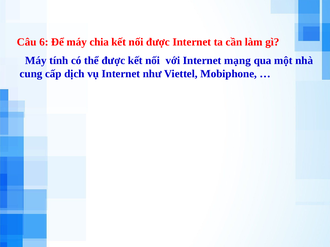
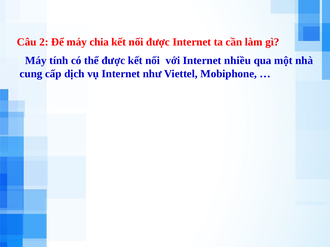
6: 6 -> 2
mạng: mạng -> nhiều
